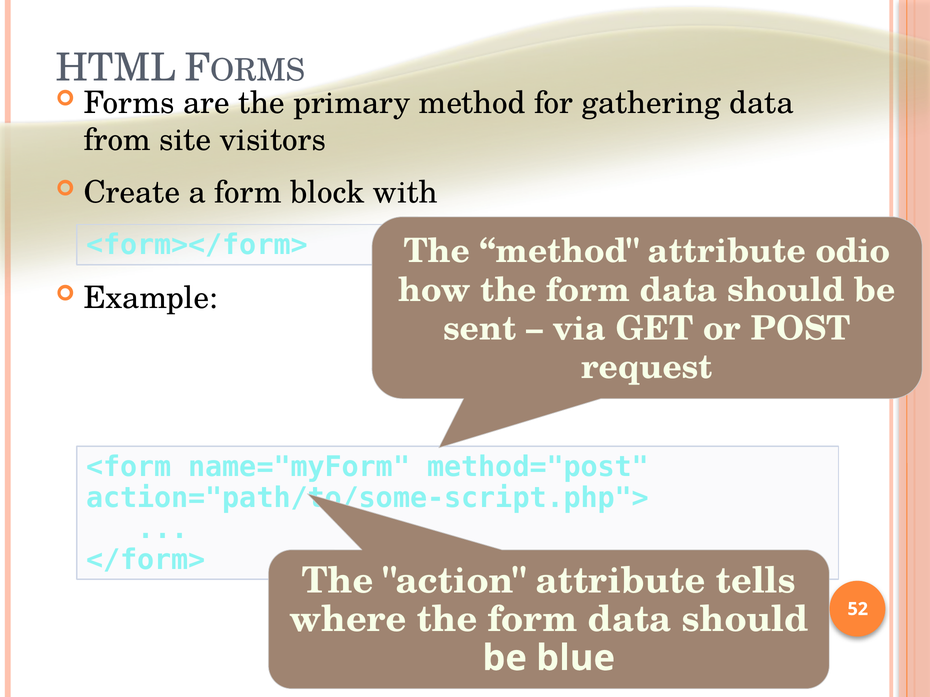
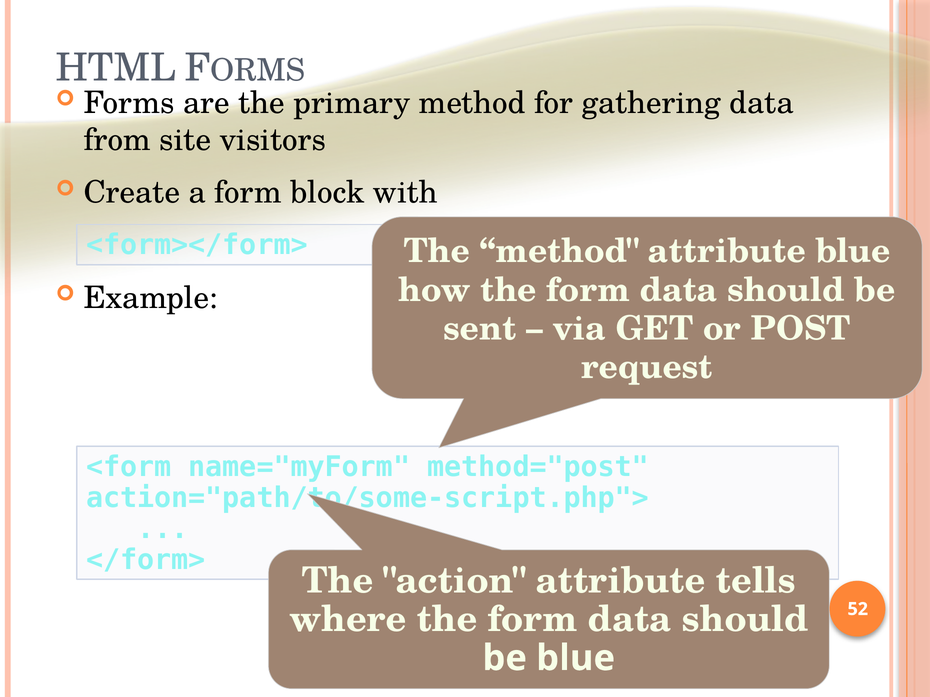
attribute odio: odio -> blue
